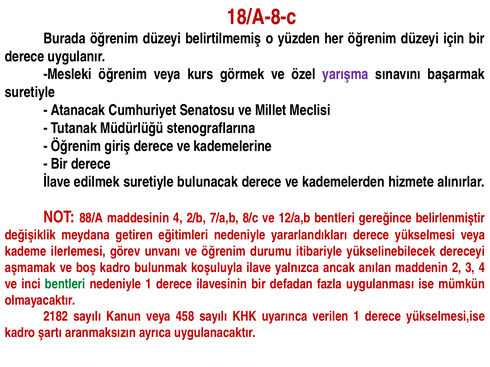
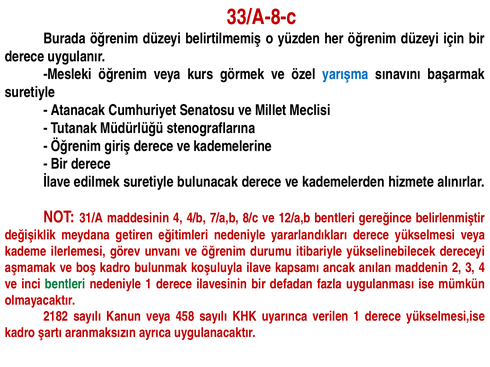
18/A-8-c: 18/A-8-c -> 33/A-8-c
yarışma colour: purple -> blue
88/A: 88/A -> 31/A
2/b: 2/b -> 4/b
yalnızca: yalnızca -> kapsamı
